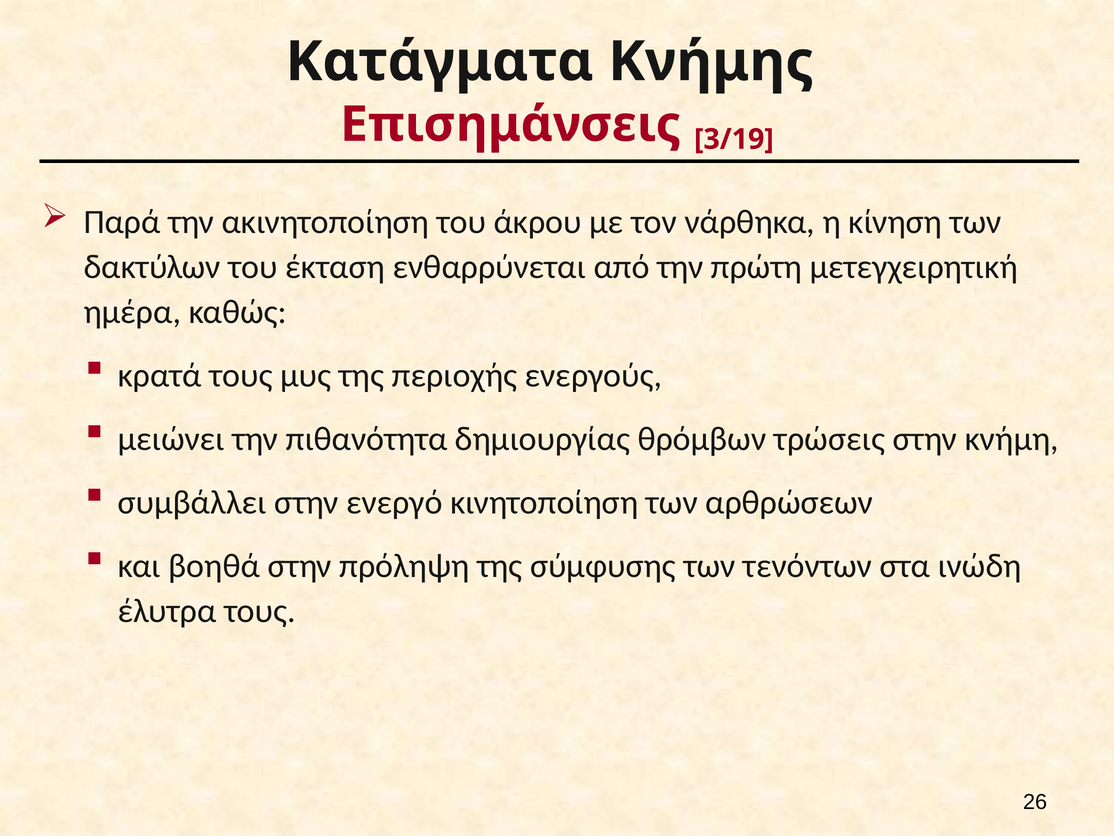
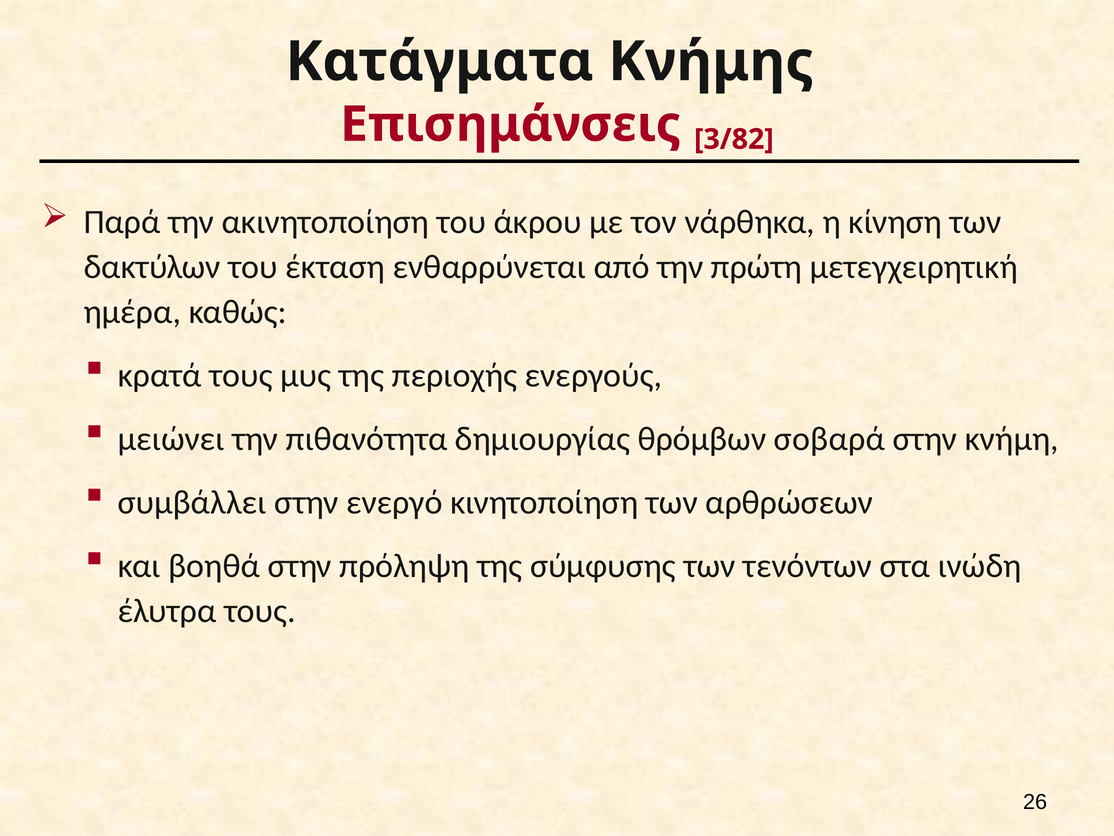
3/19: 3/19 -> 3/82
τρώσεις: τρώσεις -> σοβαρά
